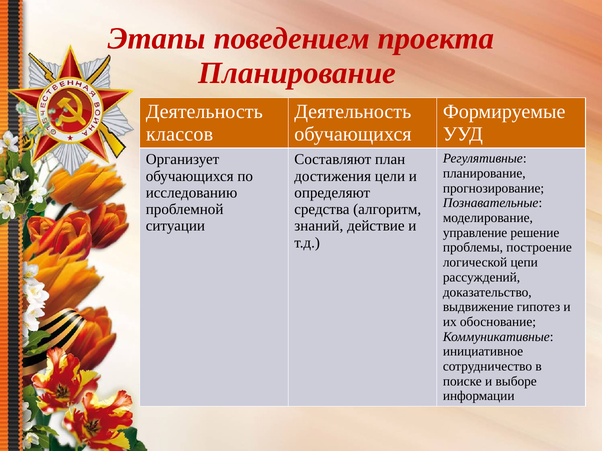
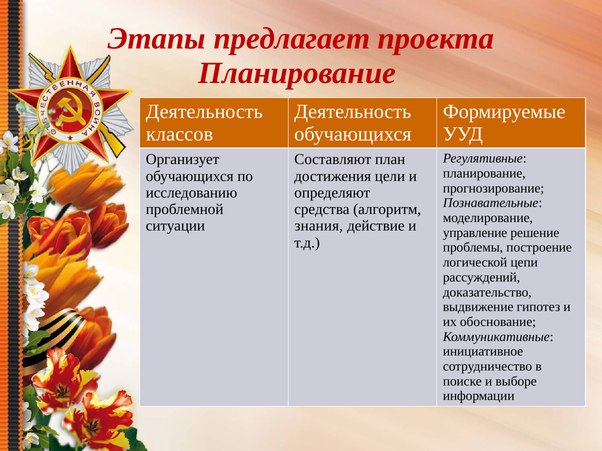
поведением: поведением -> предлагает
знаний: знаний -> знания
